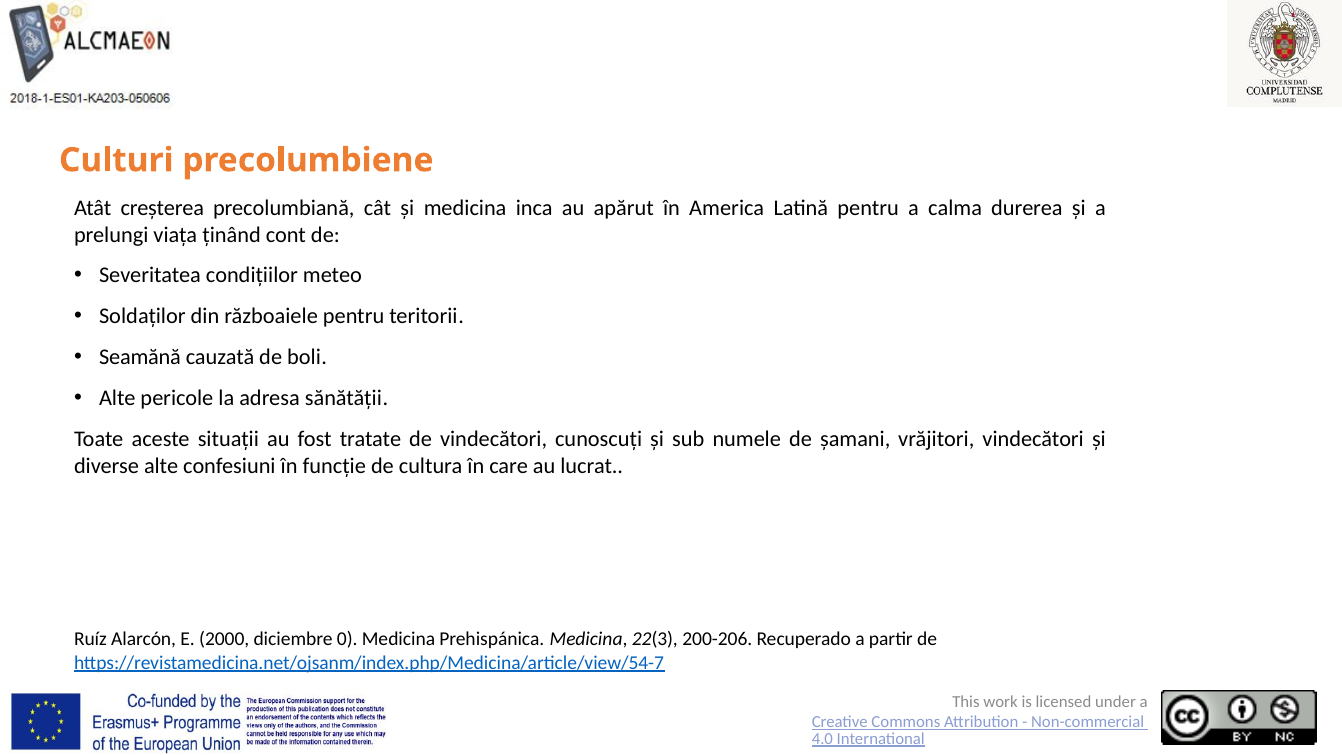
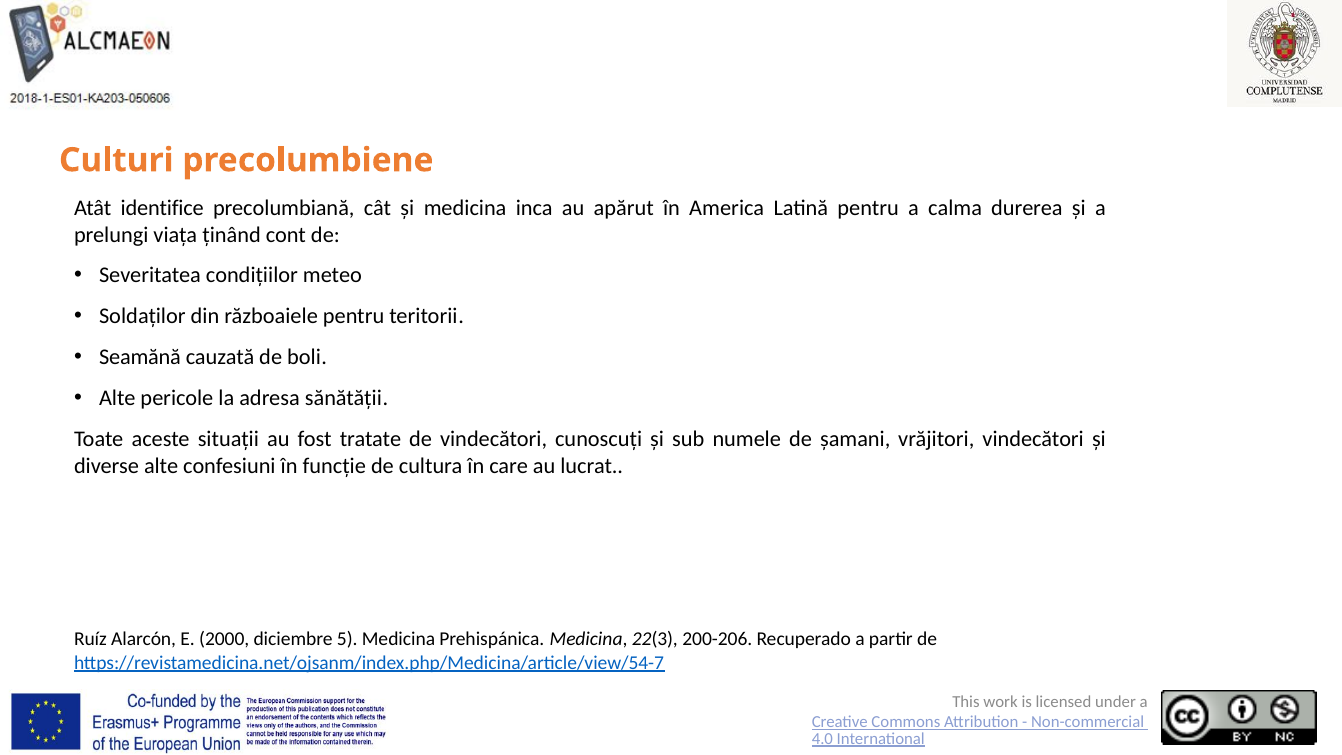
creșterea: creșterea -> identifice
0: 0 -> 5
